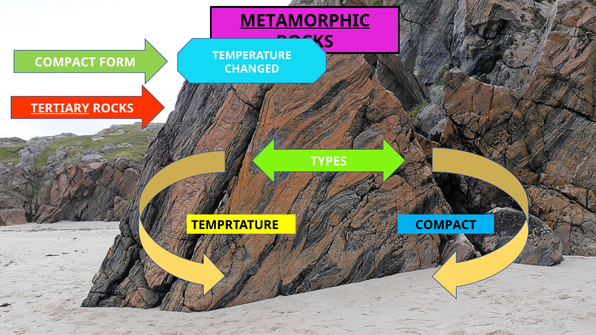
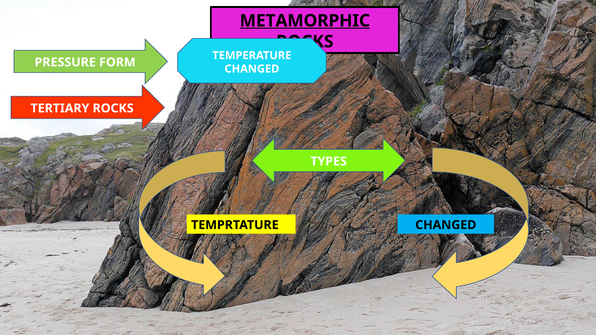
COMPACT at (65, 62): COMPACT -> PRESSURE
TERTIARY underline: present -> none
TEMPRTATURE COMPACT: COMPACT -> CHANGED
